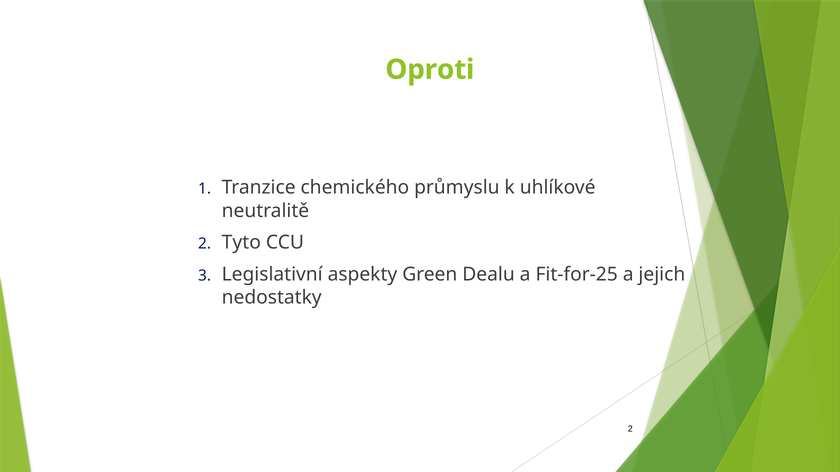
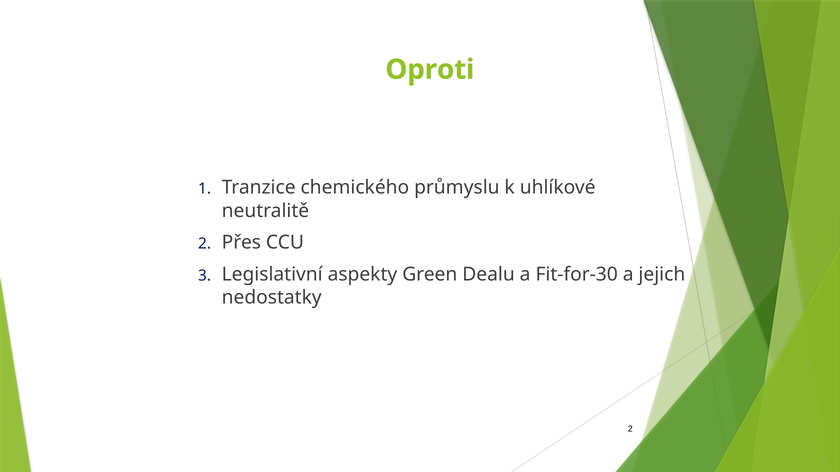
Tyto: Tyto -> Přes
Fit-for-25: Fit-for-25 -> Fit-for-30
